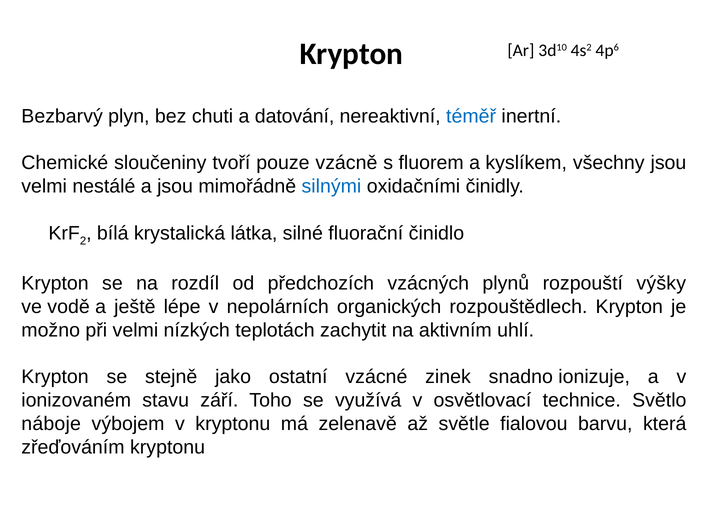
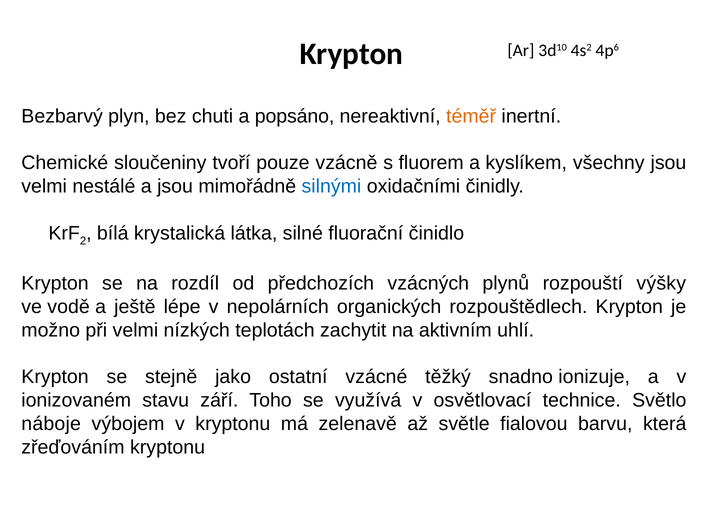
datování: datování -> popsáno
téměř colour: blue -> orange
zinek: zinek -> těžký
